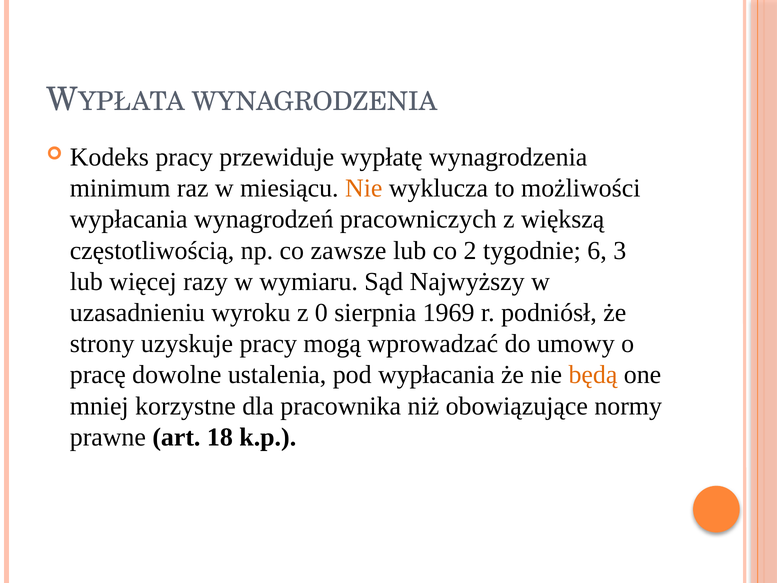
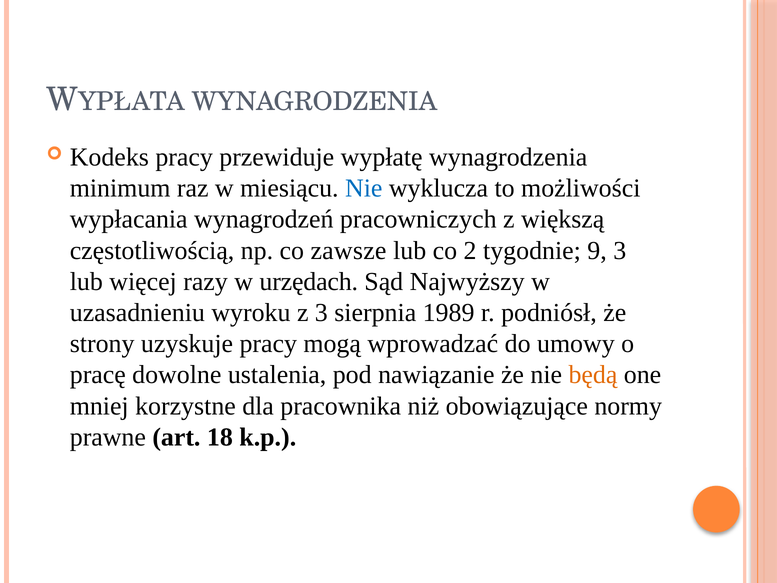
Nie at (364, 188) colour: orange -> blue
6: 6 -> 9
wymiaru: wymiaru -> urzędach
z 0: 0 -> 3
1969: 1969 -> 1989
pod wypłacania: wypłacania -> nawiązanie
